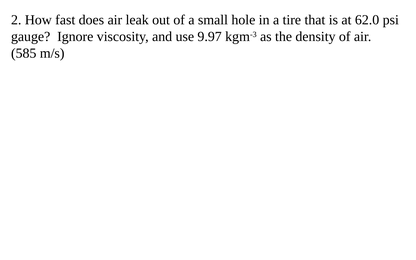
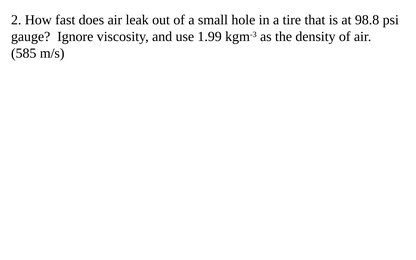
62.0: 62.0 -> 98.8
9.97: 9.97 -> 1.99
